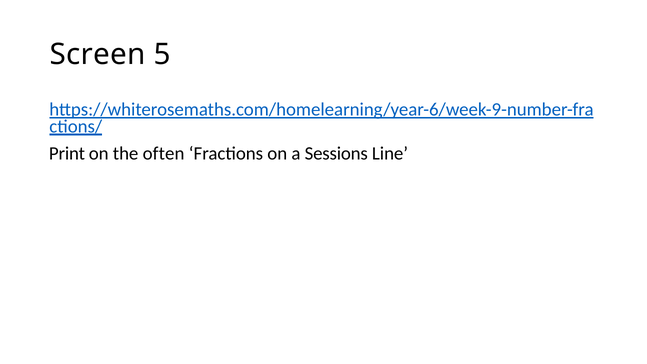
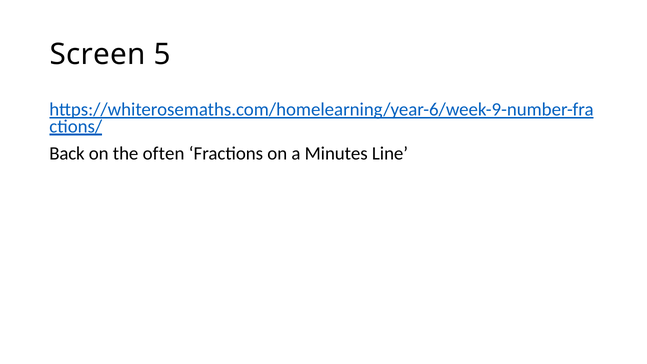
Print: Print -> Back
Sessions: Sessions -> Minutes
